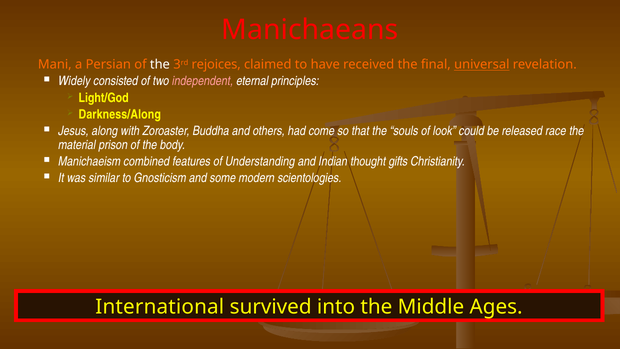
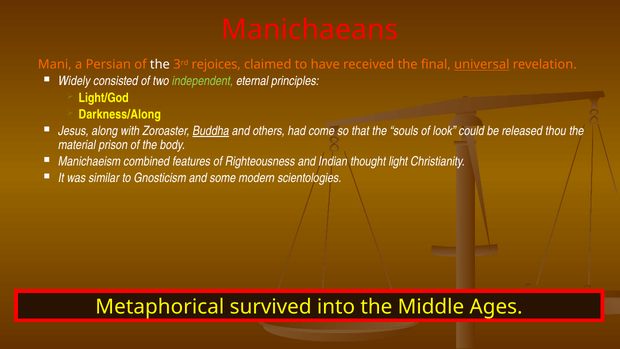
independent colour: pink -> light green
Buddha underline: none -> present
race: race -> thou
Understanding: Understanding -> Righteousness
gifts: gifts -> light
International: International -> Metaphorical
